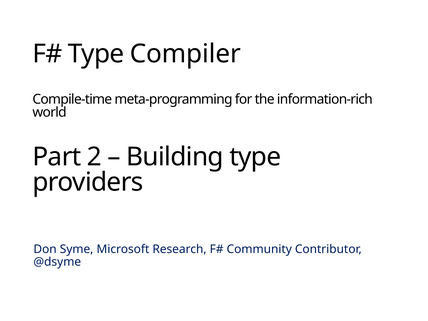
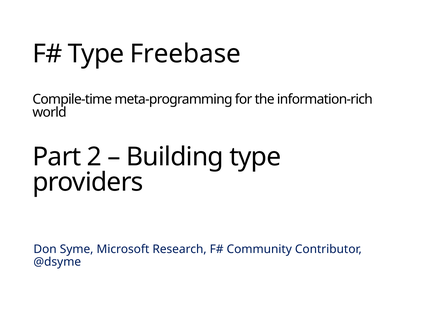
Compiler: Compiler -> Freebase
